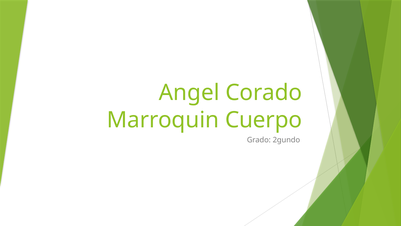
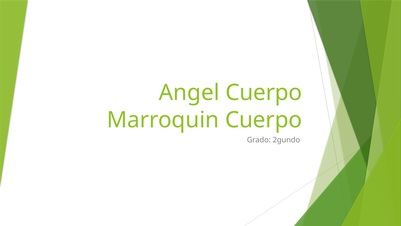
Angel Corado: Corado -> Cuerpo
